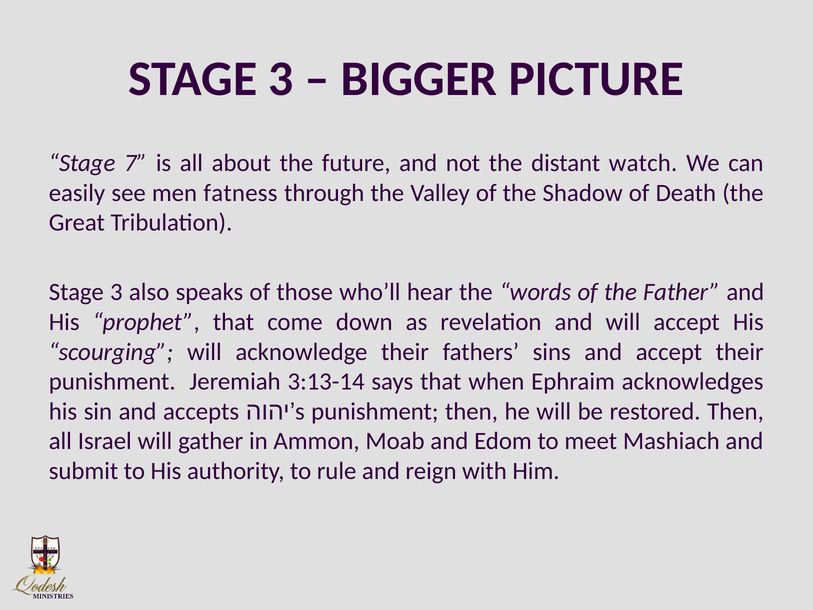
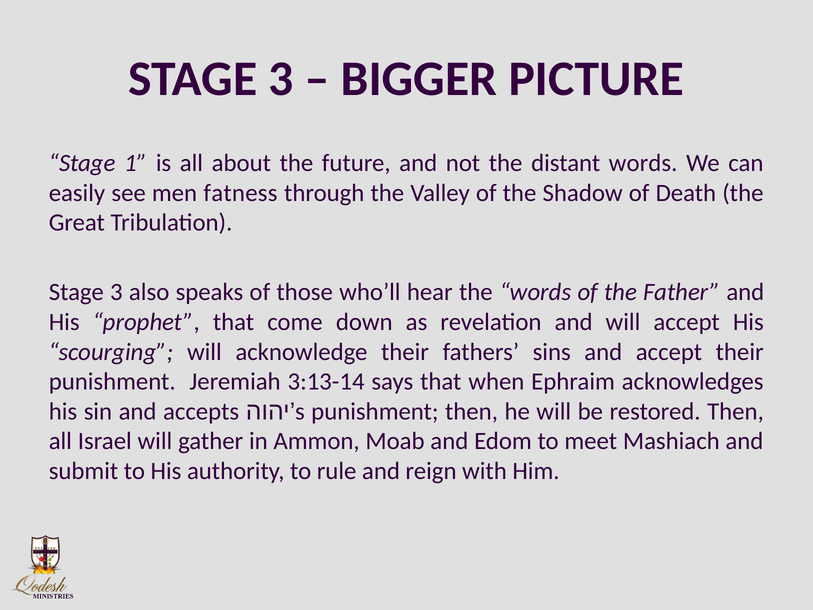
7: 7 -> 1
distant watch: watch -> words
